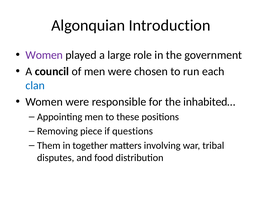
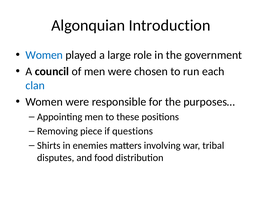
Women at (44, 55) colour: purple -> blue
inhabited…: inhabited… -> purposes…
Them: Them -> Shirts
together: together -> enemies
